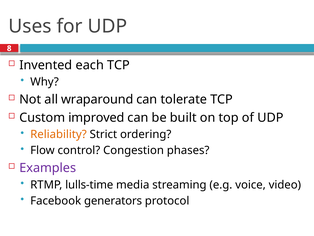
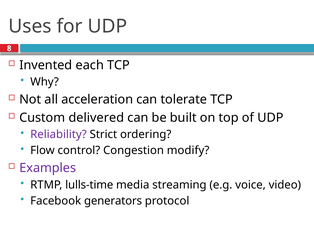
wraparound: wraparound -> acceleration
improved: improved -> delivered
Reliability colour: orange -> purple
phases: phases -> modify
